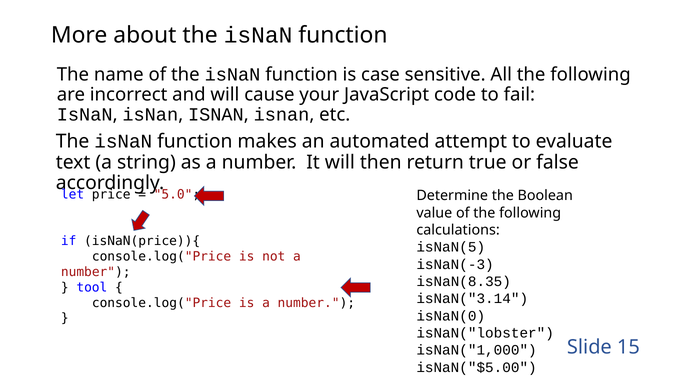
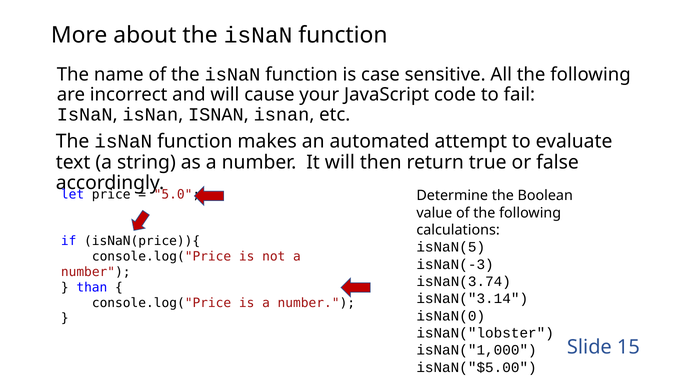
isNaN(8.35: isNaN(8.35 -> isNaN(3.74
tool: tool -> than
